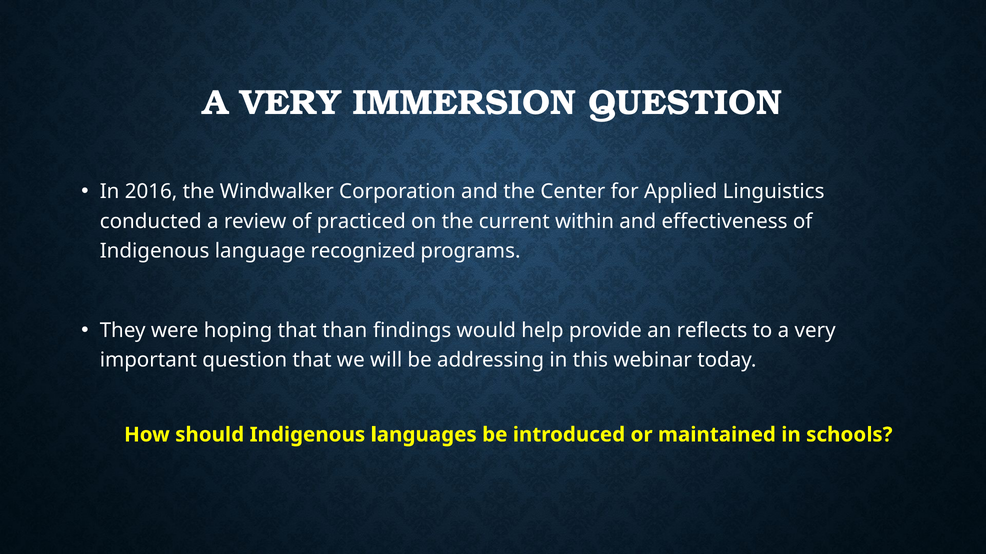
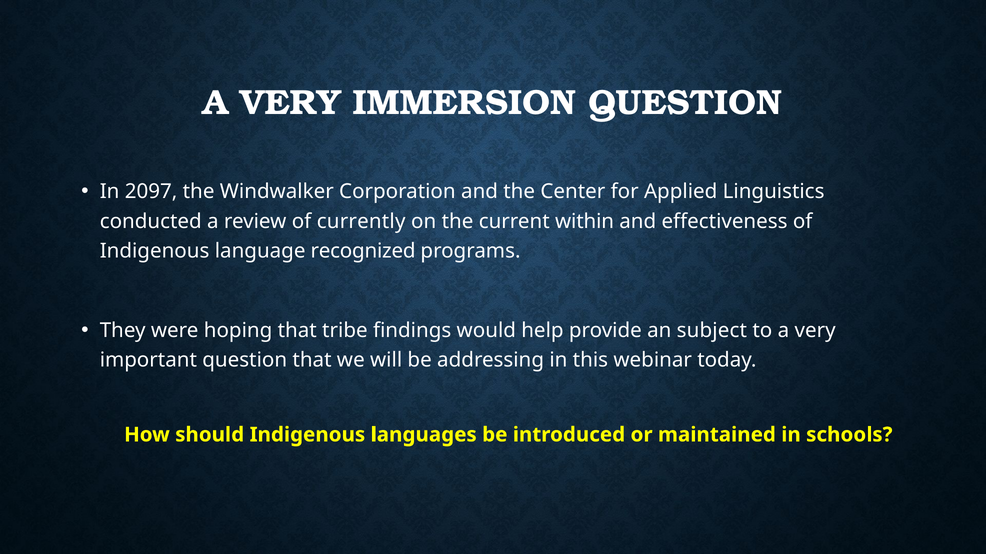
2016: 2016 -> 2097
practiced: practiced -> currently
than: than -> tribe
reflects: reflects -> subject
